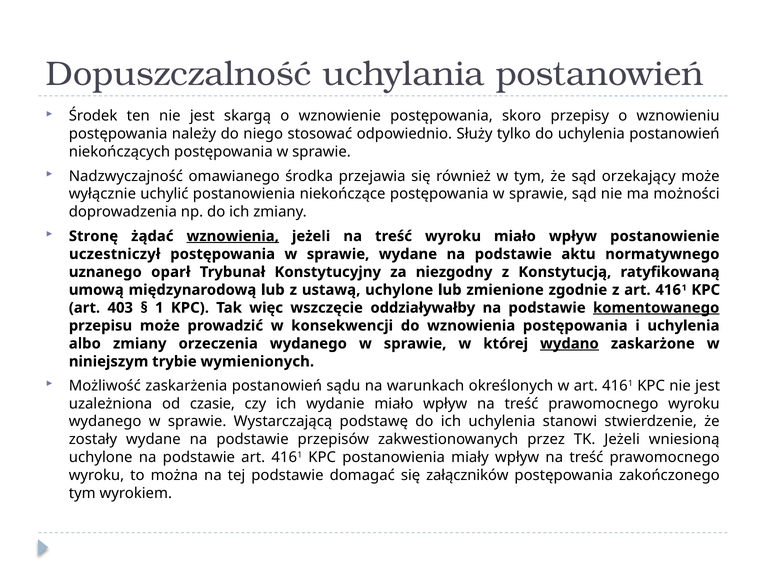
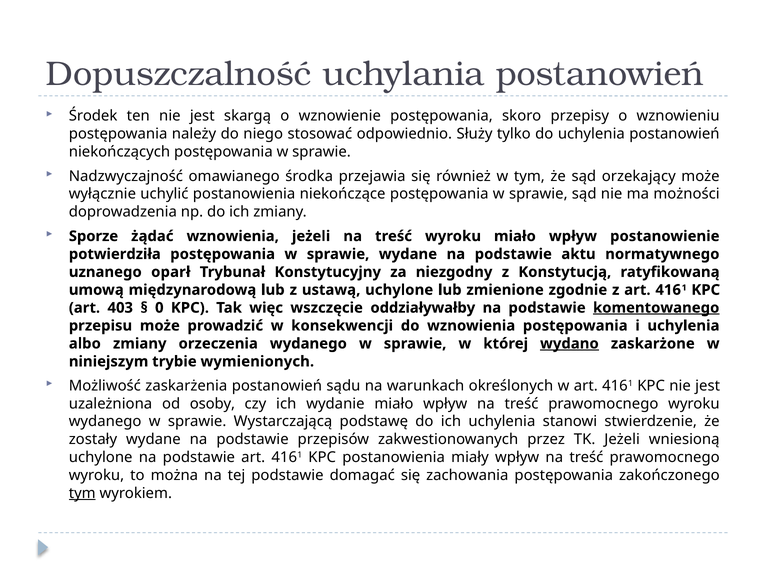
Stronę: Stronę -> Sporze
wznowienia at (233, 236) underline: present -> none
uczestniczył: uczestniczył -> potwierdziła
1: 1 -> 0
czasie: czasie -> osoby
załączników: załączników -> zachowania
tym at (82, 493) underline: none -> present
